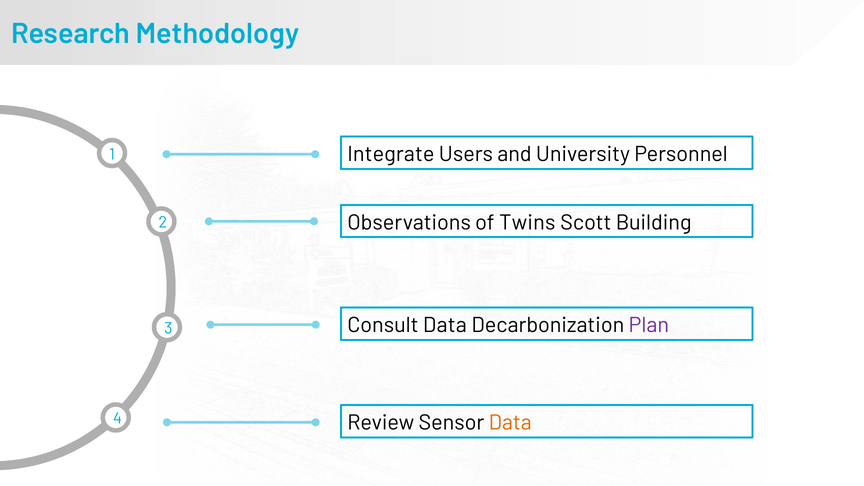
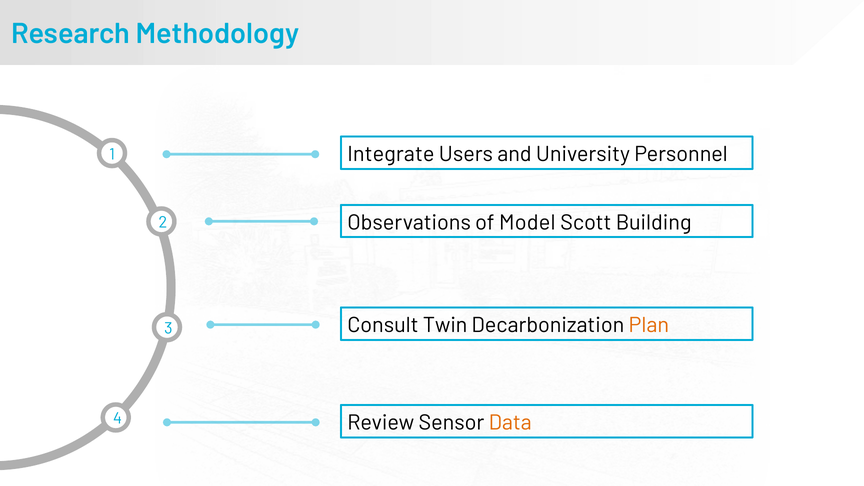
Twins: Twins -> Model
Consult Data: Data -> Twin
Plan colour: purple -> orange
